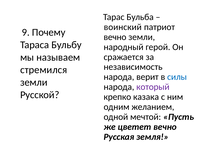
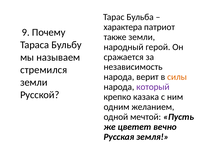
воинский: воинский -> характера
вечно at (115, 37): вечно -> также
силы colour: blue -> orange
